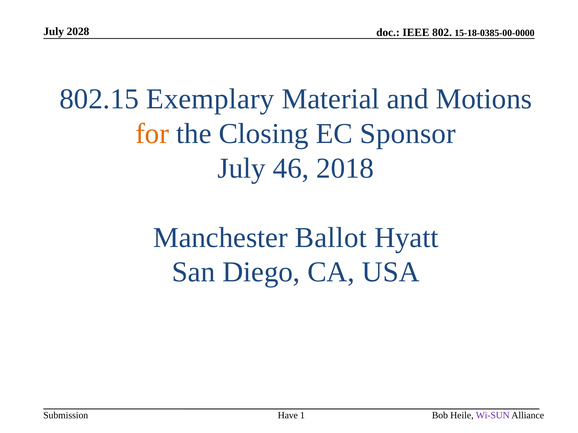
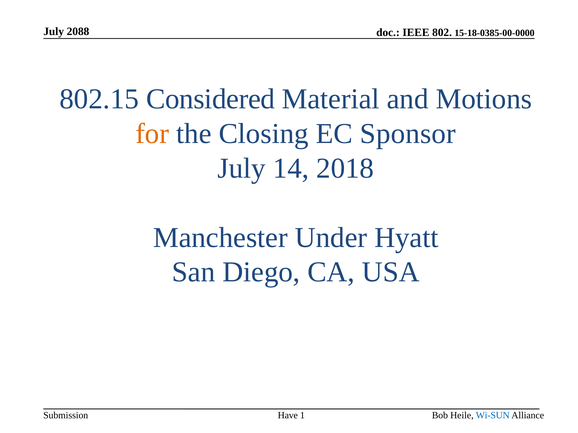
2028: 2028 -> 2088
Exemplary: Exemplary -> Considered
46: 46 -> 14
Ballot: Ballot -> Under
Wi-SUN colour: purple -> blue
